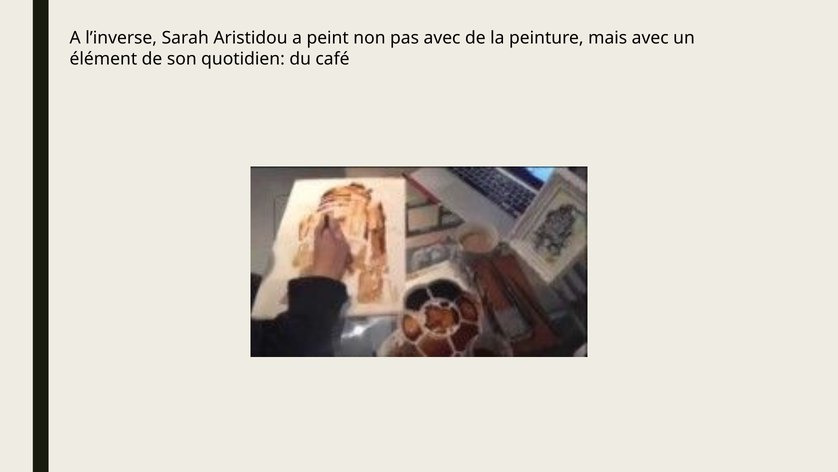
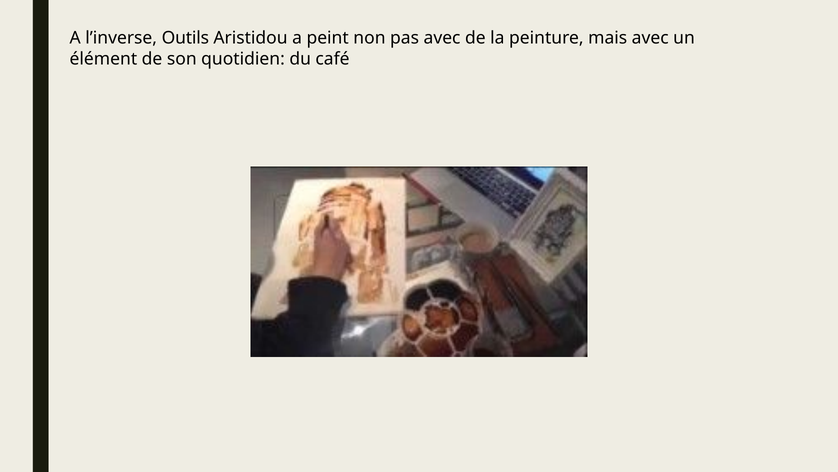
Sarah: Sarah -> Outils
